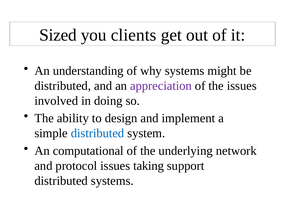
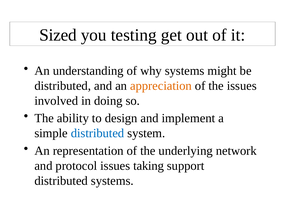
clients: clients -> testing
appreciation colour: purple -> orange
computational: computational -> representation
